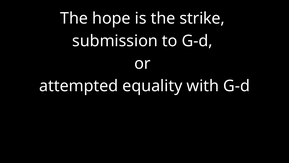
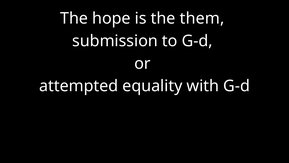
strike: strike -> them
